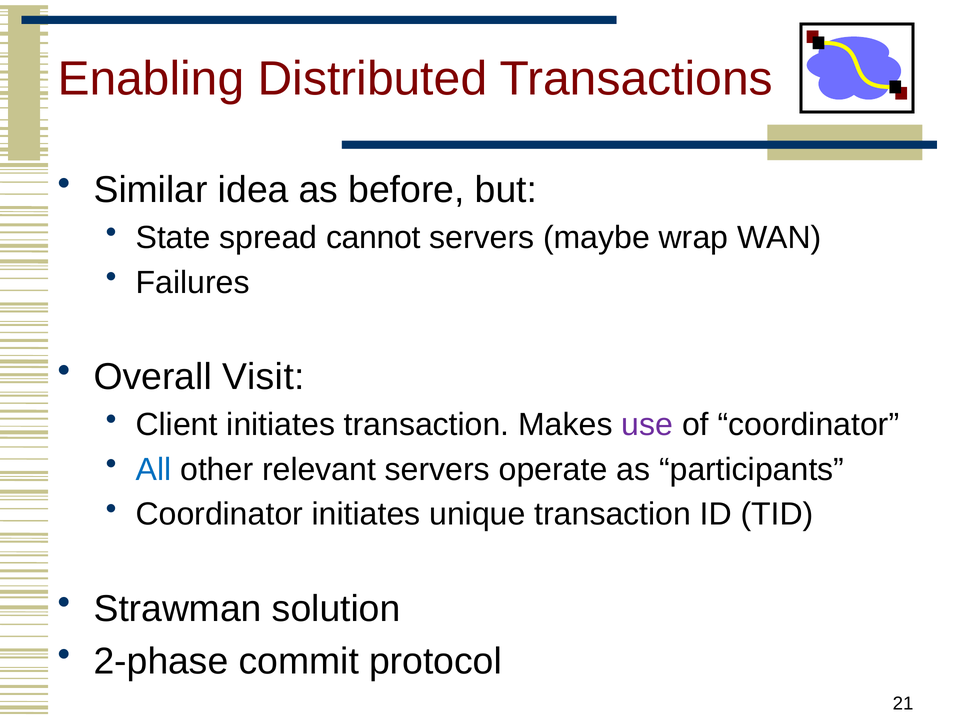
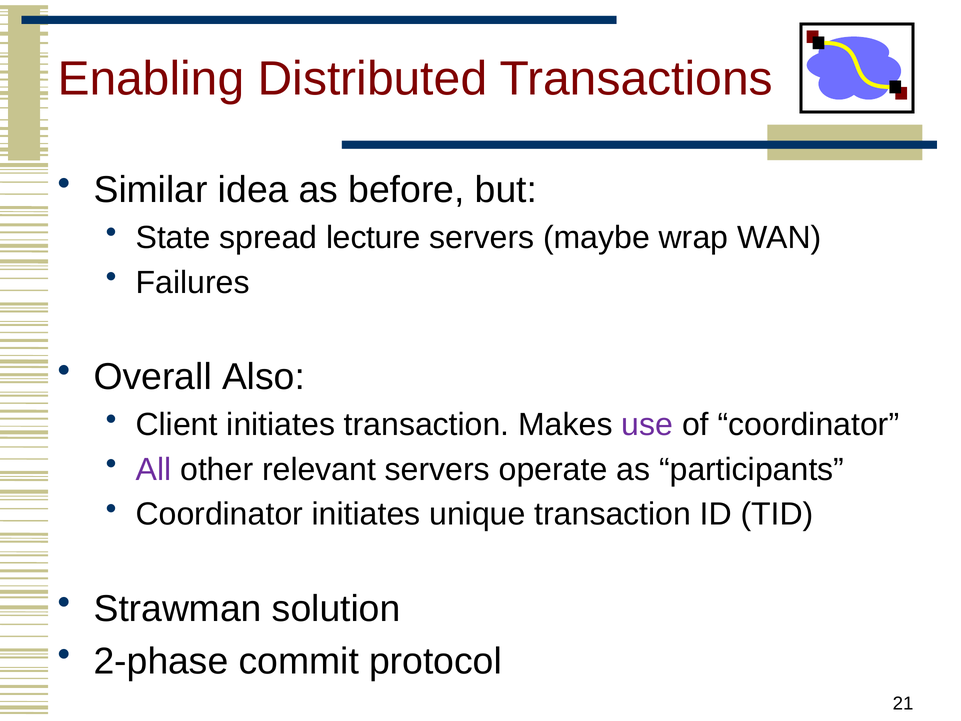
cannot: cannot -> lecture
Visit: Visit -> Also
All colour: blue -> purple
